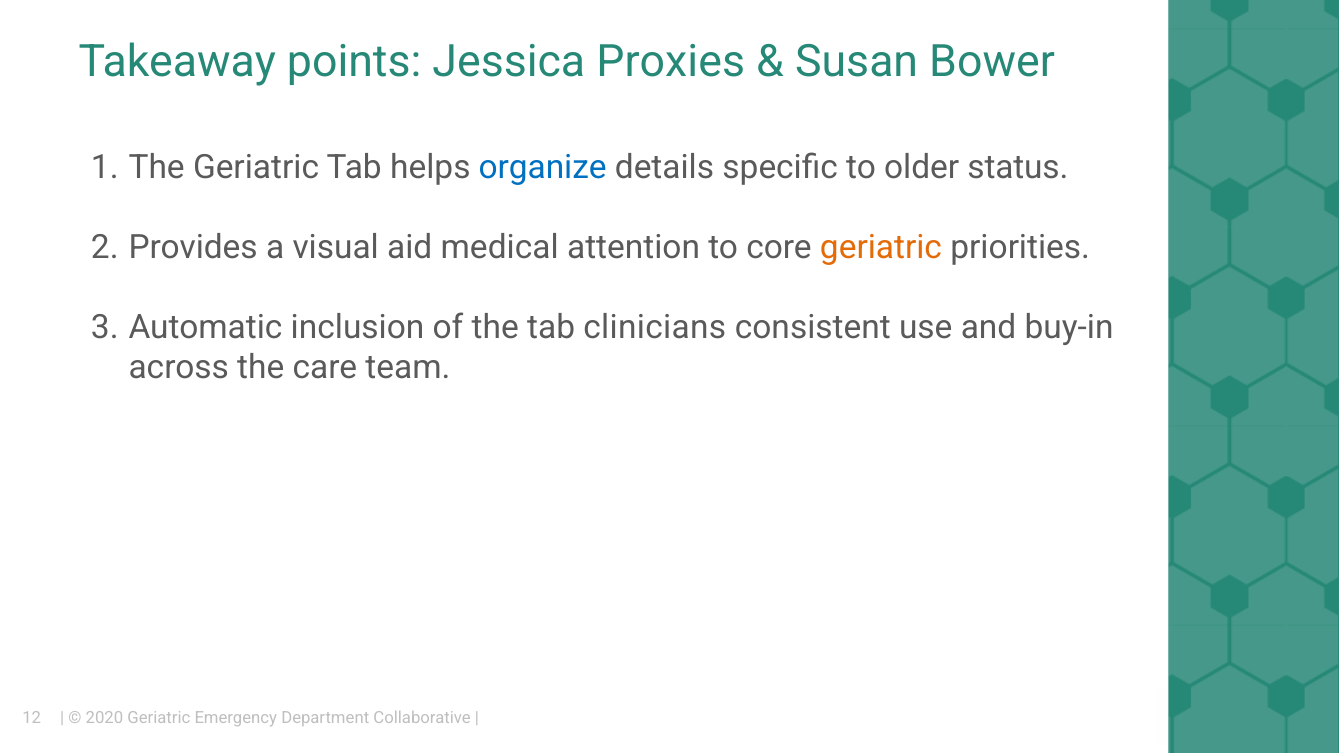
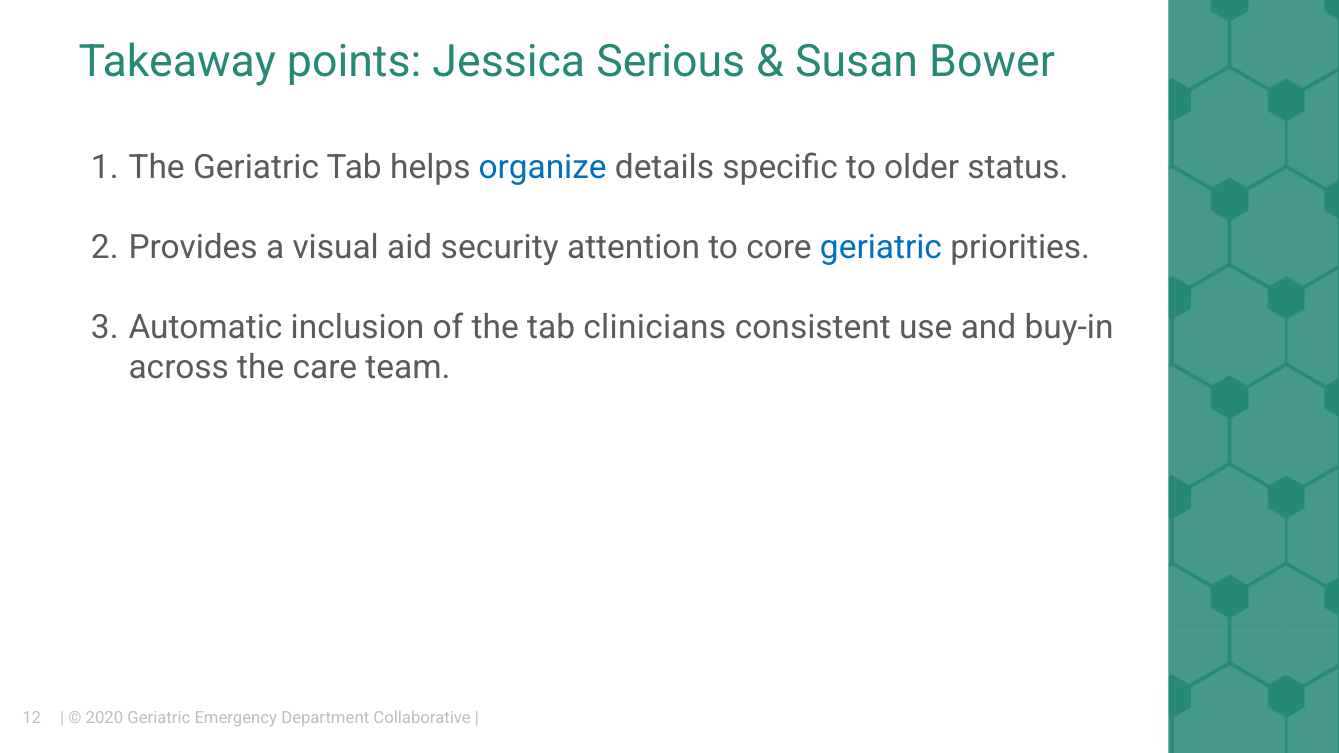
Proxies: Proxies -> Serious
medical: medical -> security
geriatric at (881, 247) colour: orange -> blue
